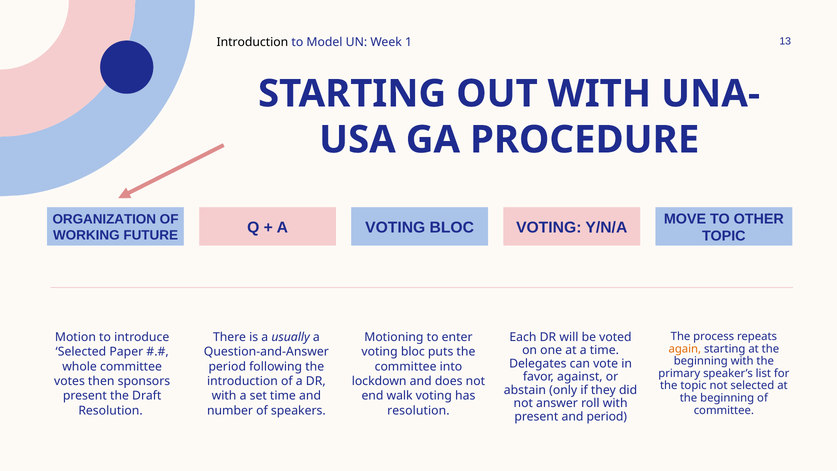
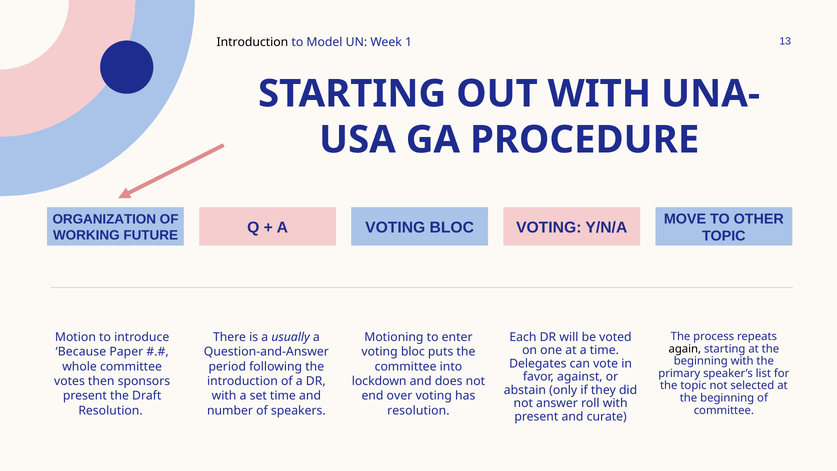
again colour: orange -> black
Selected at (81, 352): Selected -> Because
walk: walk -> over
and period: period -> curate
